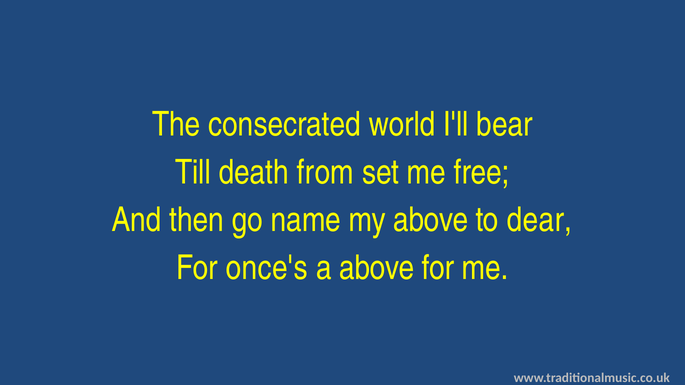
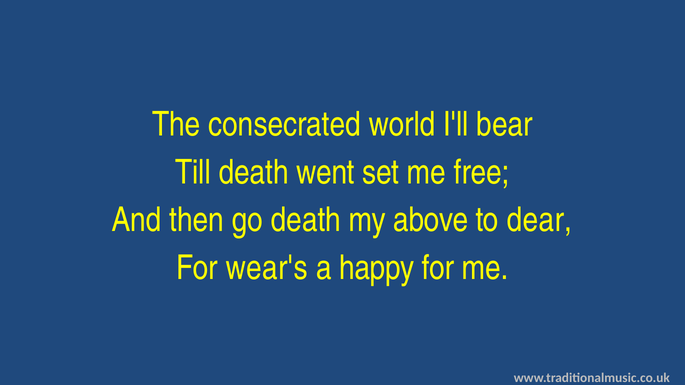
from: from -> went
go name: name -> death
once's: once's -> wear's
a above: above -> happy
